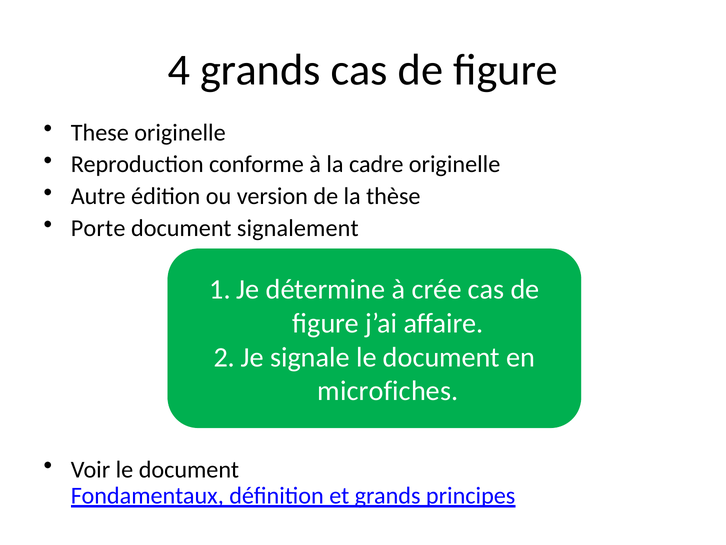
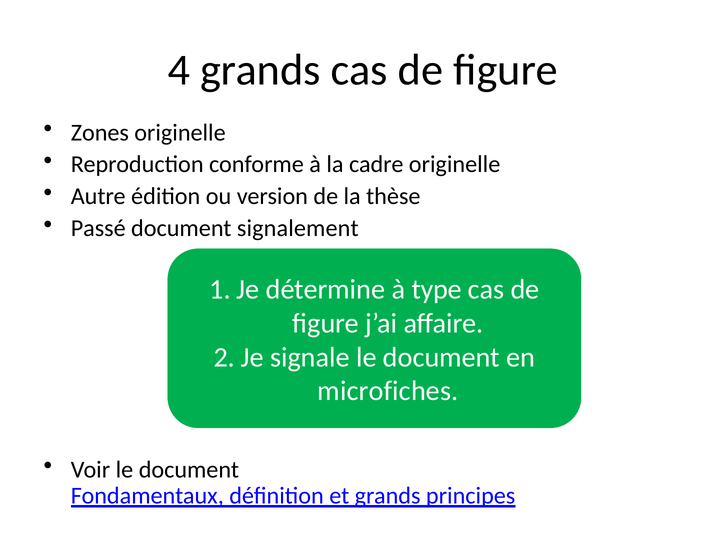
These: These -> Zones
Porte: Porte -> Passé
crée: crée -> type
